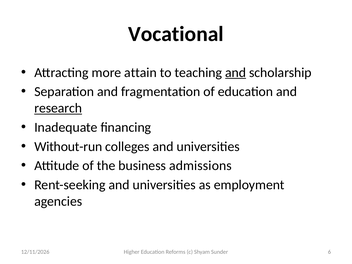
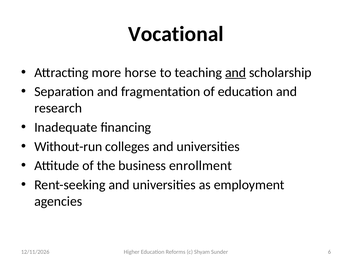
attain: attain -> horse
research underline: present -> none
admissions: admissions -> enrollment
